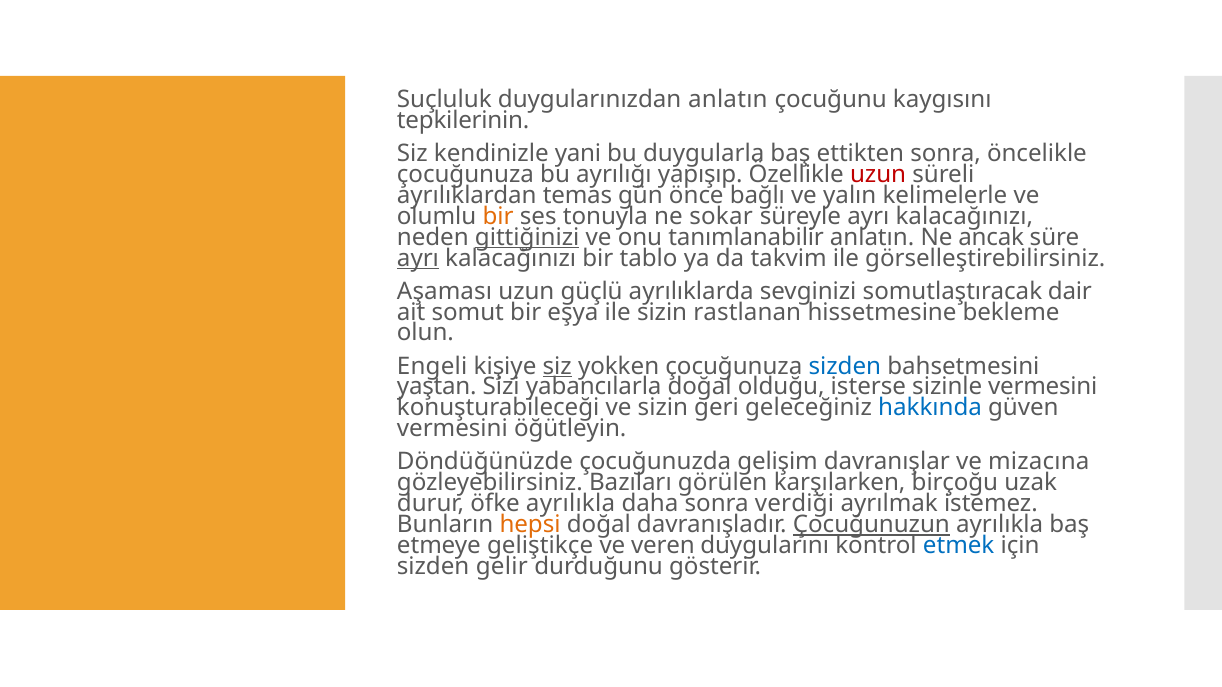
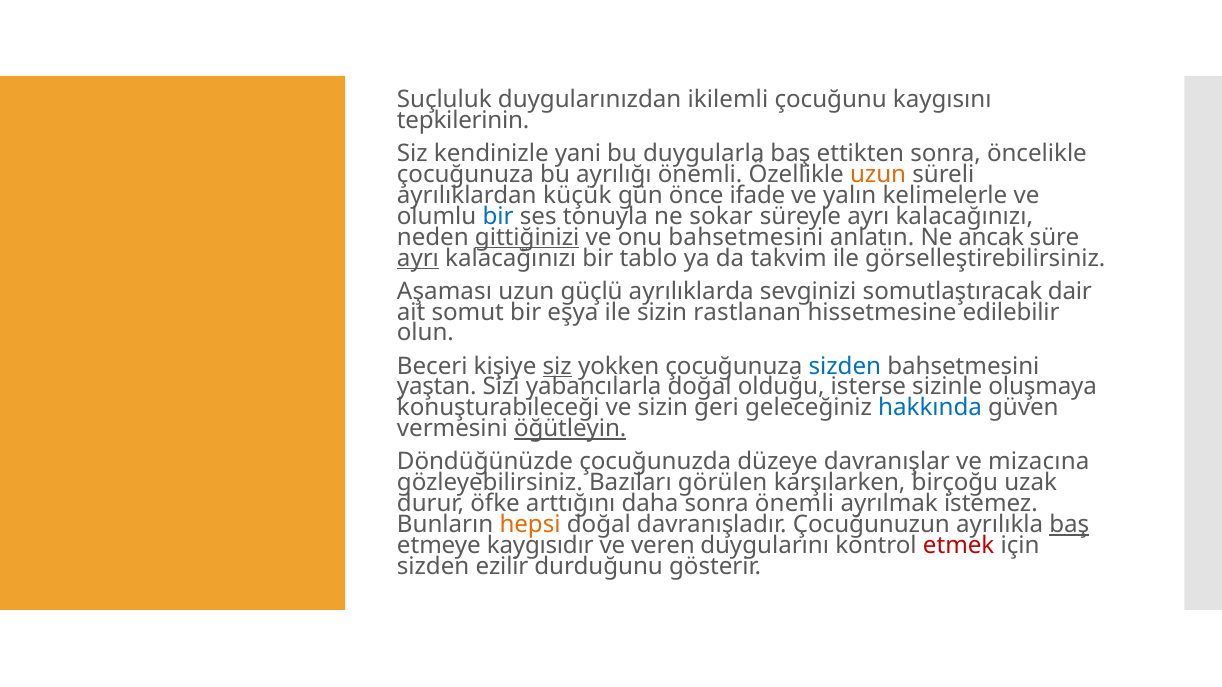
duygularınızdan anlatın: anlatın -> ikilemli
ayrılığı yapışıp: yapışıp -> önemli
uzun at (878, 175) colour: red -> orange
temas: temas -> küçük
bağlı: bağlı -> ifade
bir at (498, 217) colour: orange -> blue
onu tanımlanabilir: tanımlanabilir -> bahsetmesini
bekleme: bekleme -> edilebilir
Engeli: Engeli -> Beceri
sizinle vermesini: vermesini -> oluşmaya
öğütleyin underline: none -> present
gelişim: gelişim -> düzeye
öfke ayrılıkla: ayrılıkla -> arttığını
sonra verdiği: verdiği -> önemli
Çocuğunuzun underline: present -> none
baş at (1069, 525) underline: none -> present
geliştikçe: geliştikçe -> kaygısıdır
etmek colour: blue -> red
gelir: gelir -> ezilir
